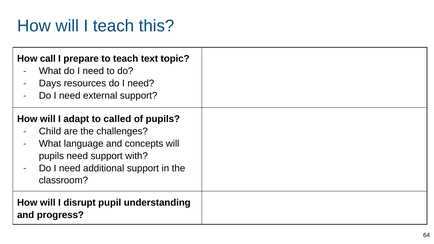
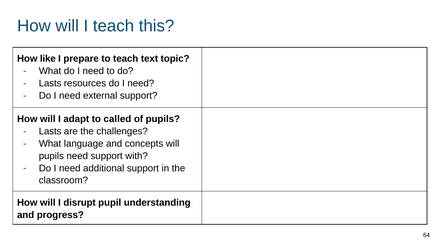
call: call -> like
Days at (50, 83): Days -> Lasts
Child at (50, 131): Child -> Lasts
